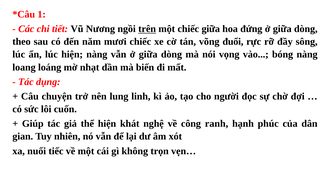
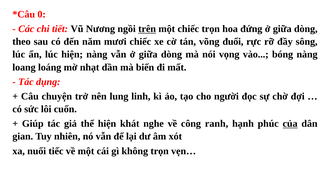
1: 1 -> 0
chiếc giữa: giữa -> trọn
nghệ: nghệ -> nghe
của underline: none -> present
